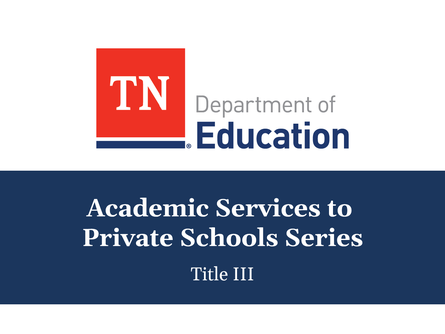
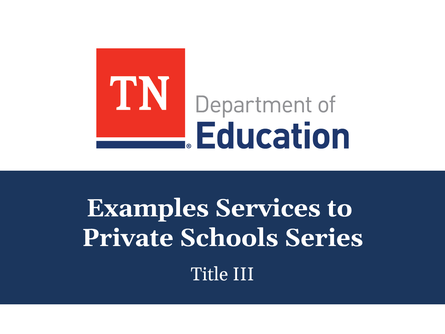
Academic: Academic -> Examples
